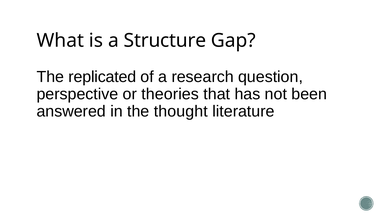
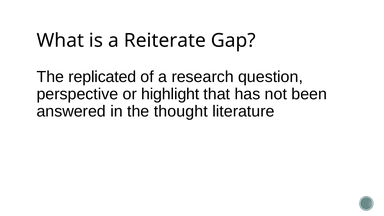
Structure: Structure -> Reiterate
theories: theories -> highlight
